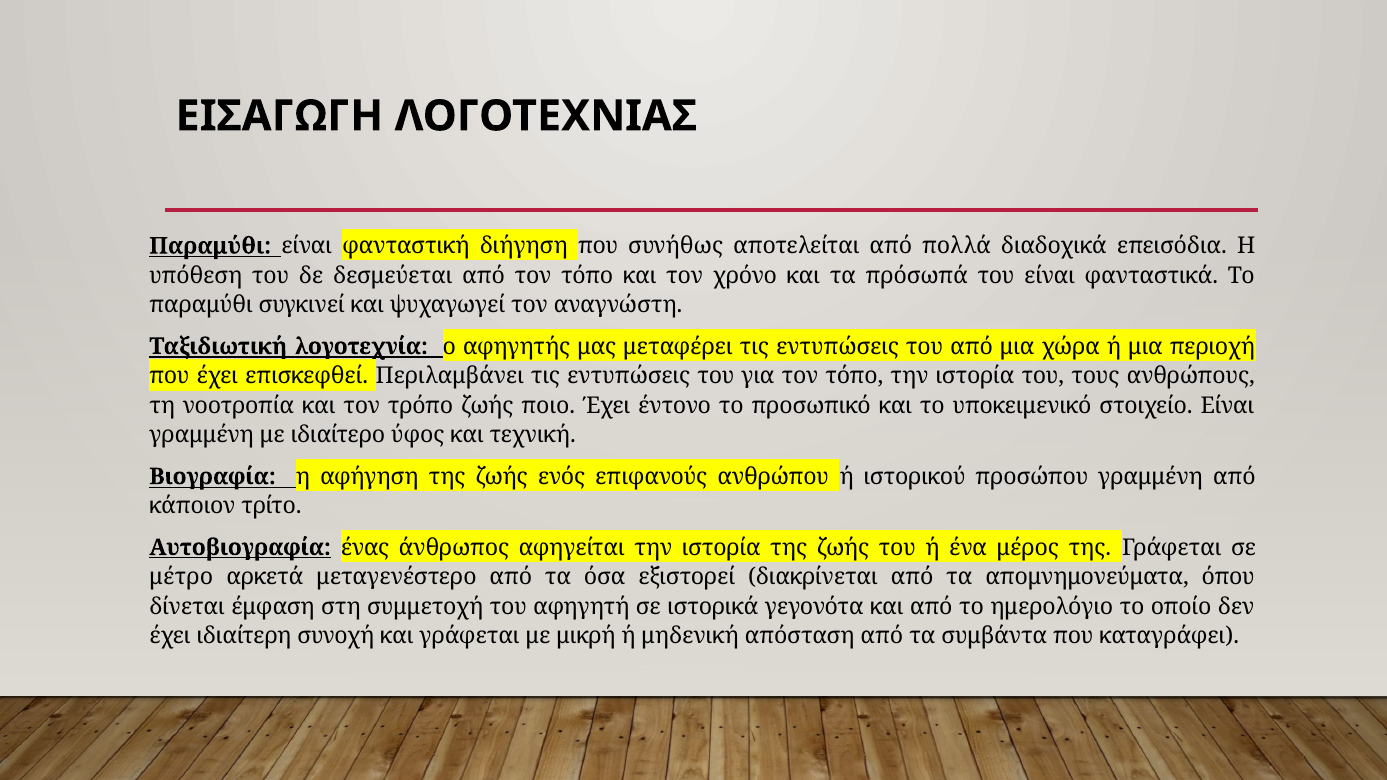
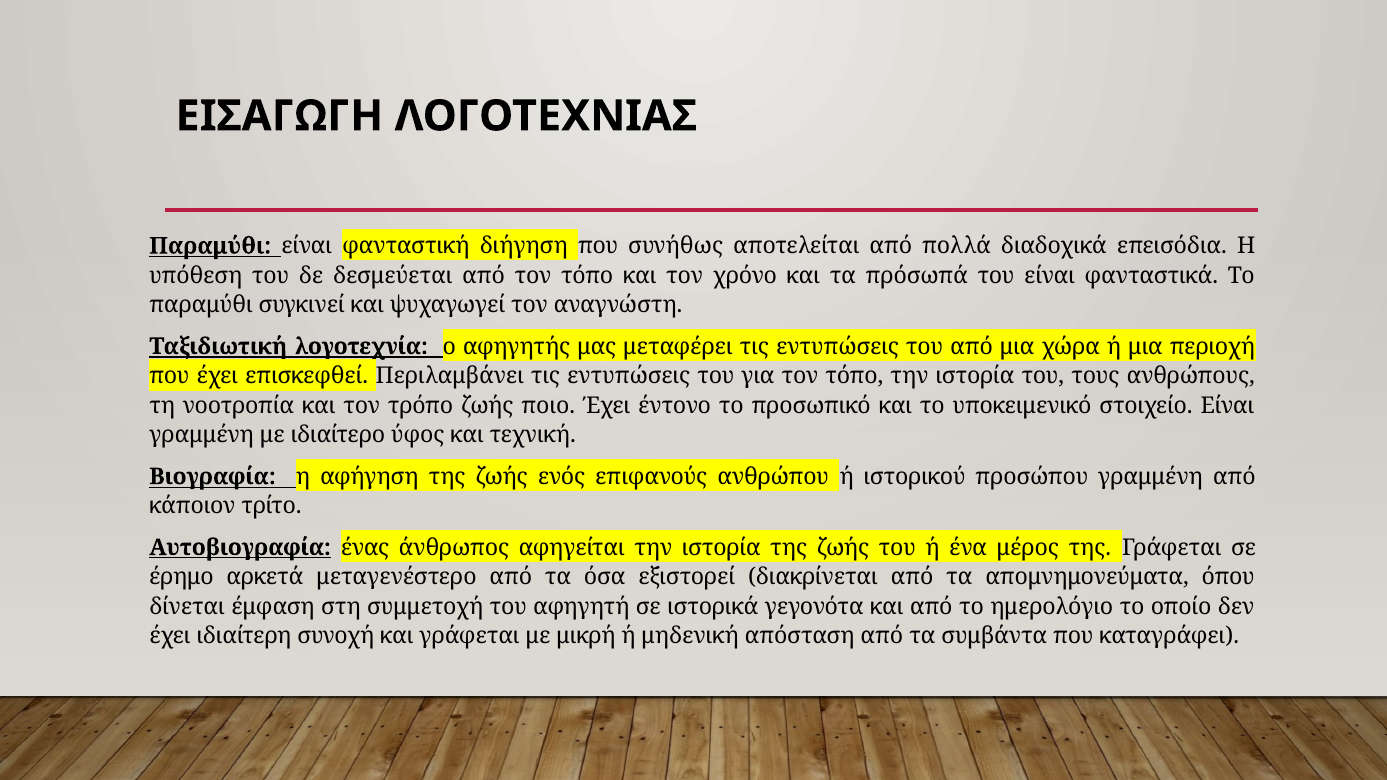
μέτρο: μέτρο -> έρημο
